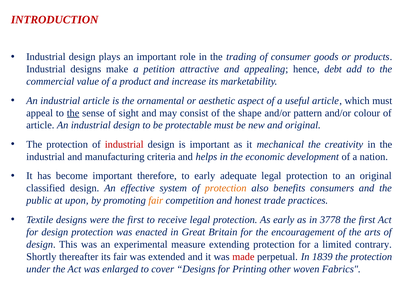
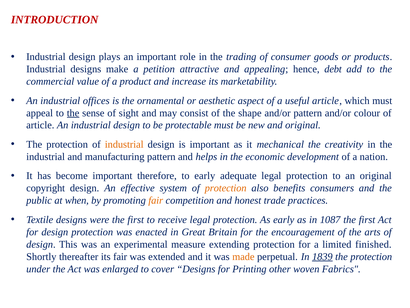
industrial article: article -> offices
industrial at (124, 144) colour: red -> orange
manufacturing criteria: criteria -> pattern
classified: classified -> copyright
upon: upon -> when
3778: 3778 -> 1087
contrary: contrary -> finished
made colour: red -> orange
1839 underline: none -> present
